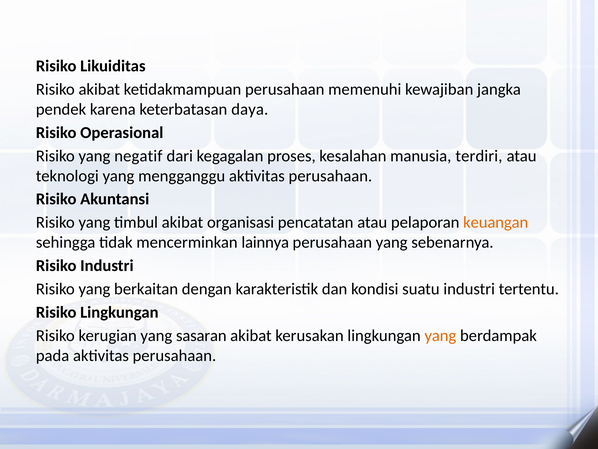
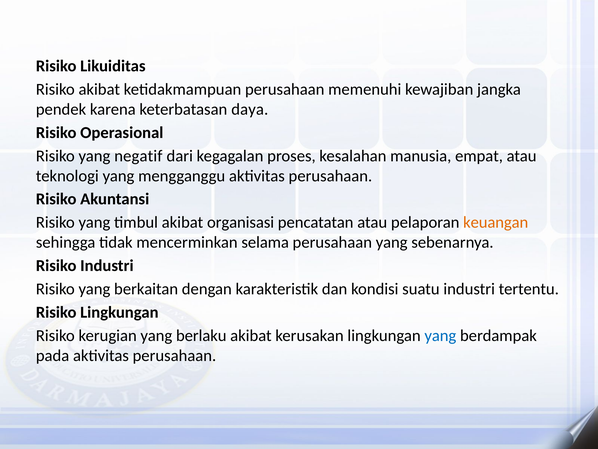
terdiri: terdiri -> empat
lainnya: lainnya -> selama
sasaran: sasaran -> berlaku
yang at (440, 335) colour: orange -> blue
